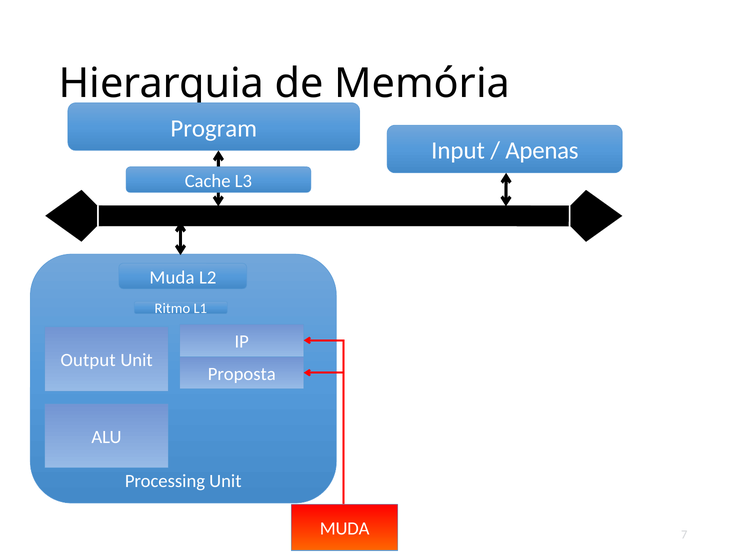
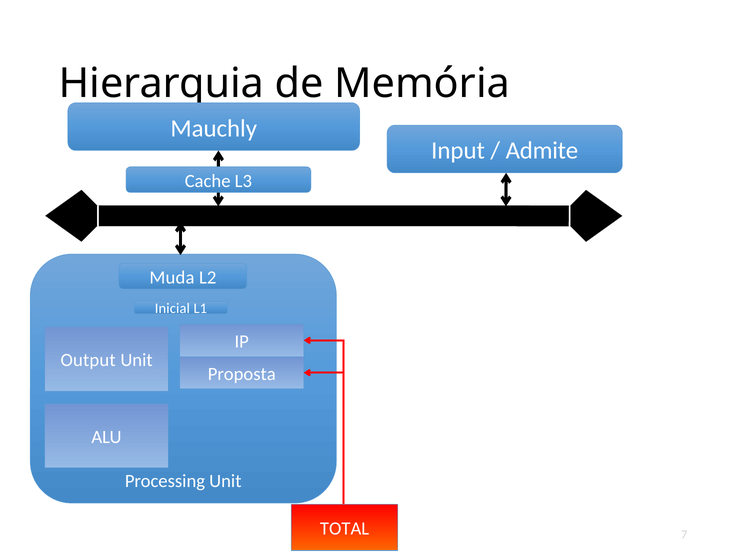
Program: Program -> Mauchly
Apenas: Apenas -> Admite
Ritmo: Ritmo -> Inicial
MUDA at (345, 528): MUDA -> TOTAL
